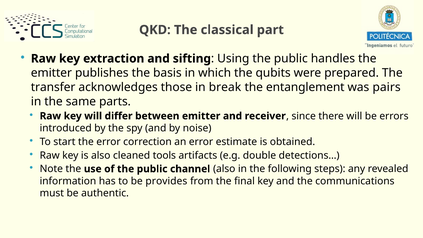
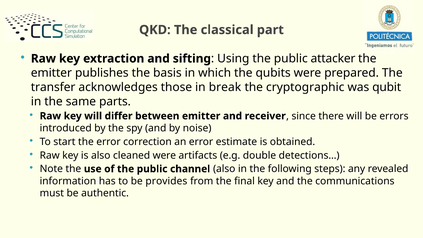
handles: handles -> attacker
entanglement: entanglement -> cryptographic
pairs: pairs -> qubit
cleaned tools: tools -> were
